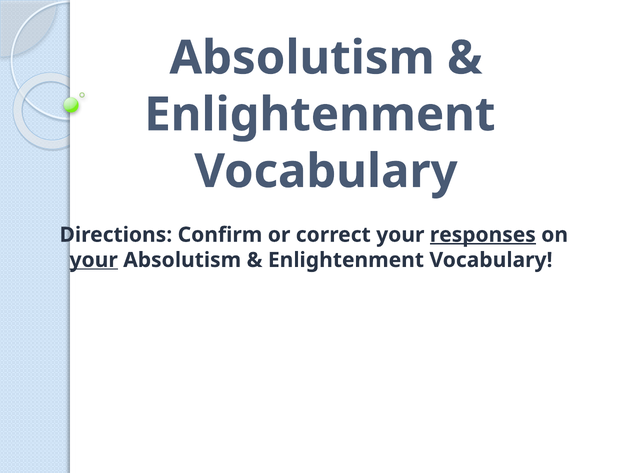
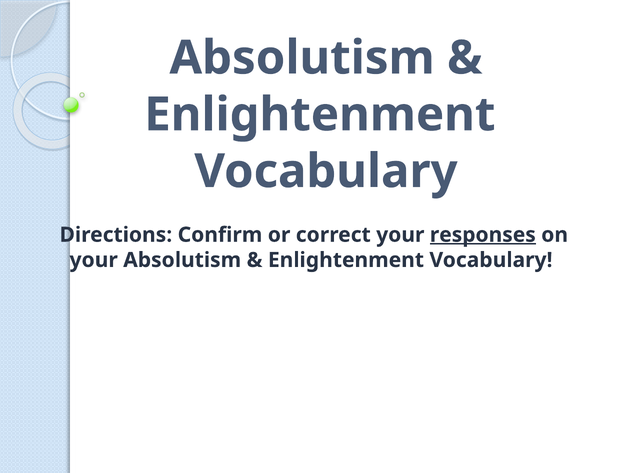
your at (94, 260) underline: present -> none
